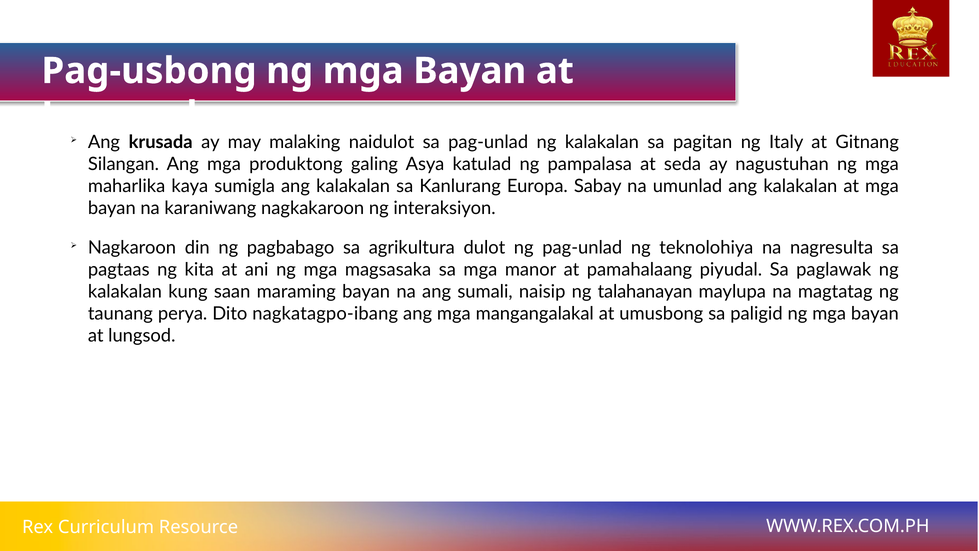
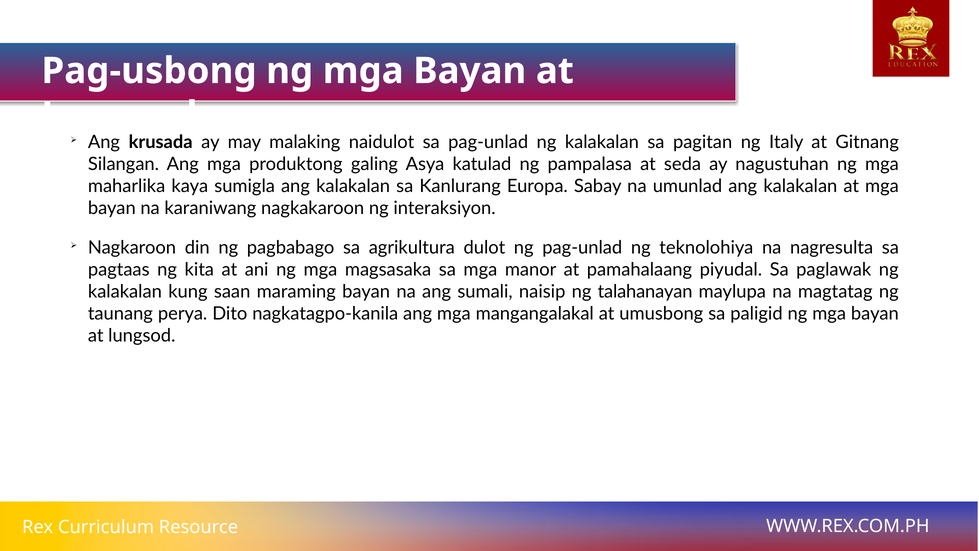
nagkatagpo-ibang: nagkatagpo-ibang -> nagkatagpo-kanila
